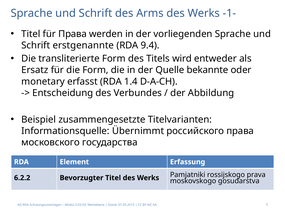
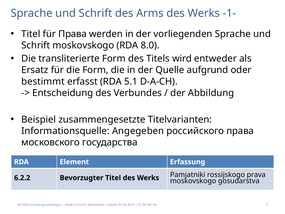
Schrift erstgenannte: erstgenannte -> moskovskogo
9.4: 9.4 -> 8.0
bekannte: bekannte -> aufgrund
monetary: monetary -> bestimmt
1.4: 1.4 -> 5.1
Übernimmt: Übernimmt -> Angegeben
